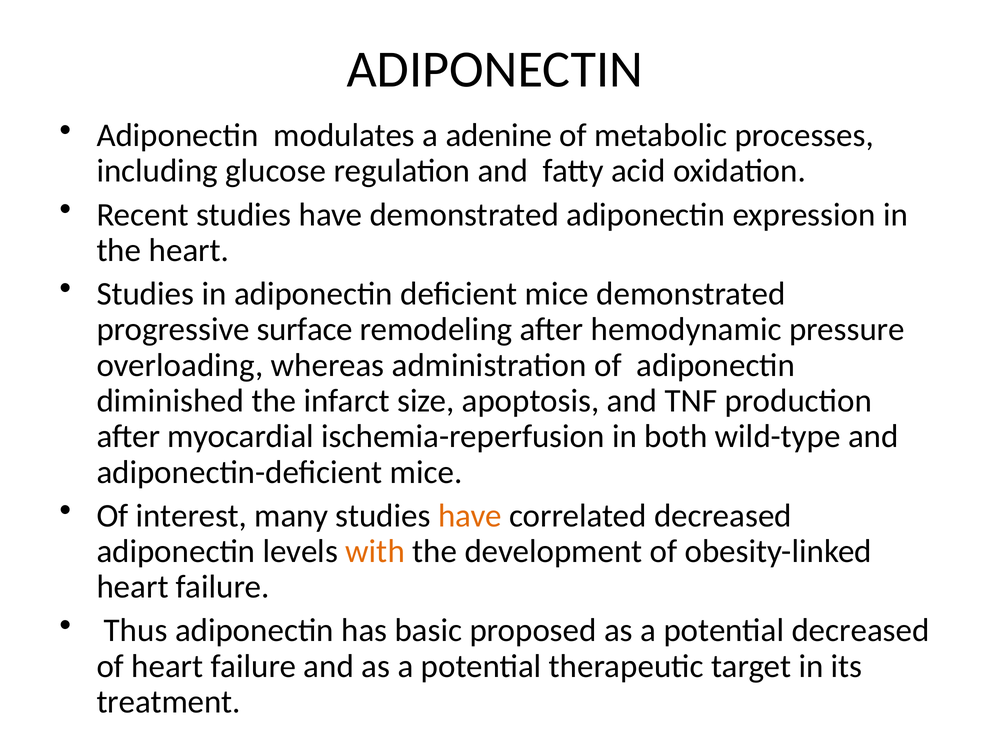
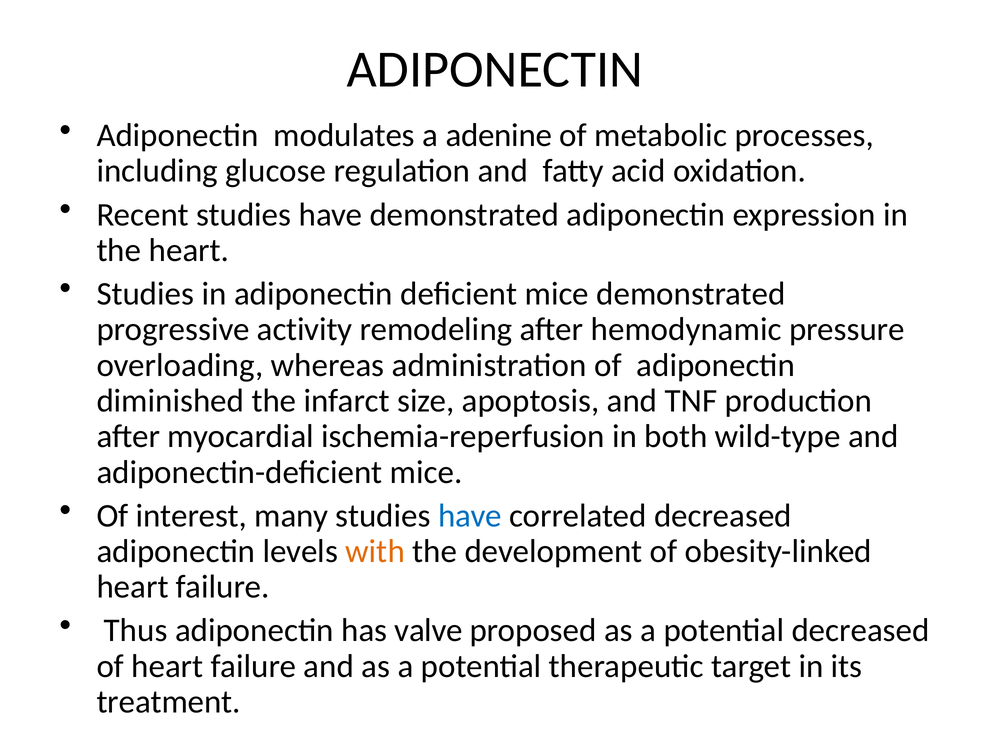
surface: surface -> activity
have at (470, 515) colour: orange -> blue
basic: basic -> valve
